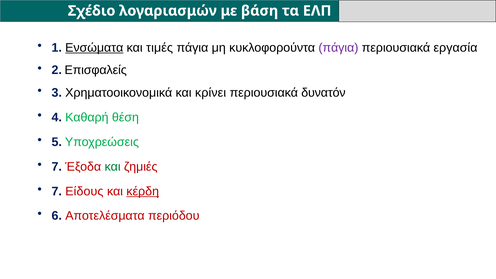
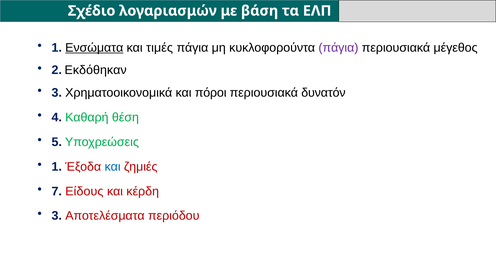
εργασία: εργασία -> μέγεθος
Επισφαλείς: Επισφαλείς -> Εκδόθηκαν
κρίνει: κρίνει -> πόροι
7 at (57, 167): 7 -> 1
και at (113, 167) colour: green -> blue
κέρδη underline: present -> none
6 at (57, 216): 6 -> 3
